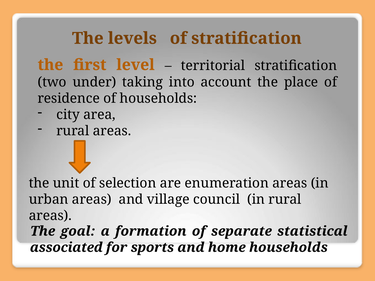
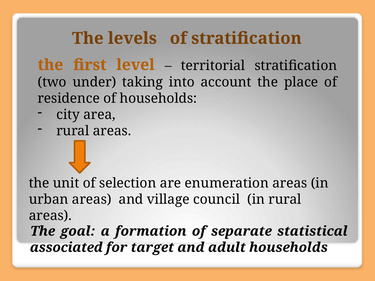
sports: sports -> target
home: home -> adult
